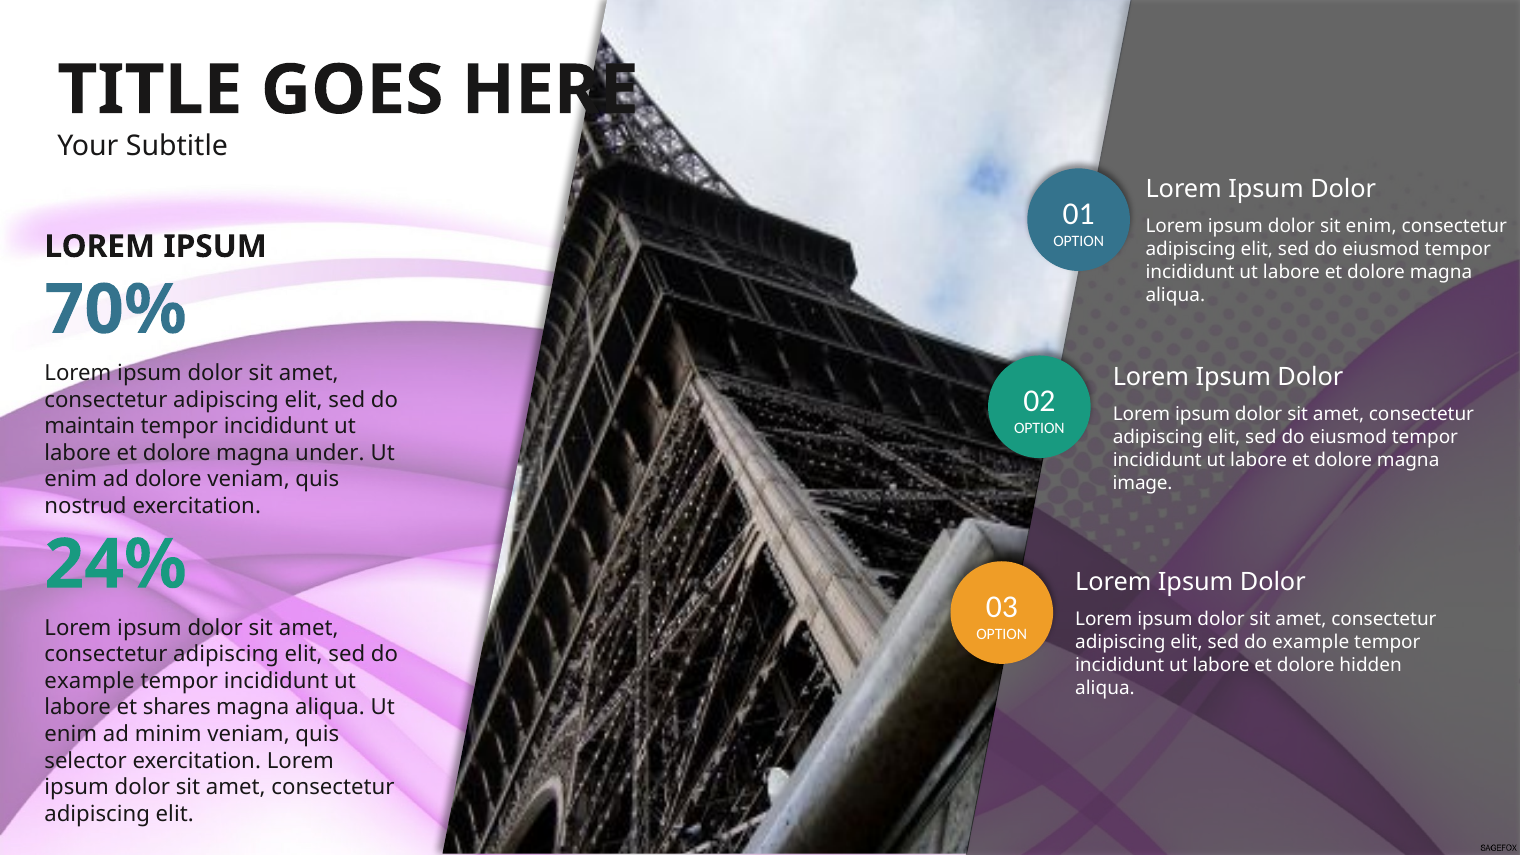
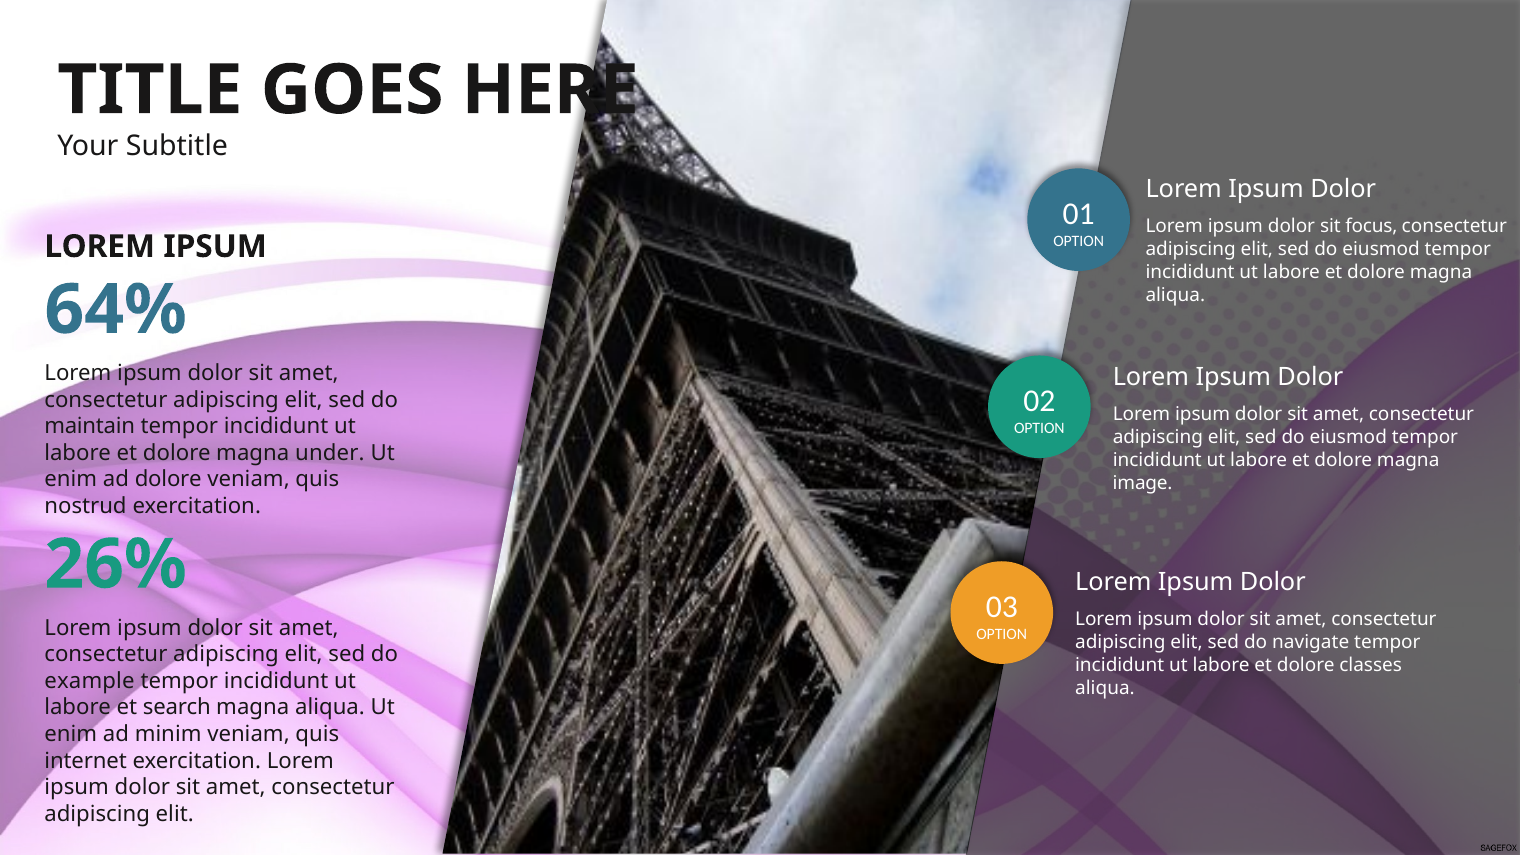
sit enim: enim -> focus
70%: 70% -> 64%
24%: 24% -> 26%
example at (1311, 642): example -> navigate
hidden: hidden -> classes
shares: shares -> search
selector: selector -> internet
